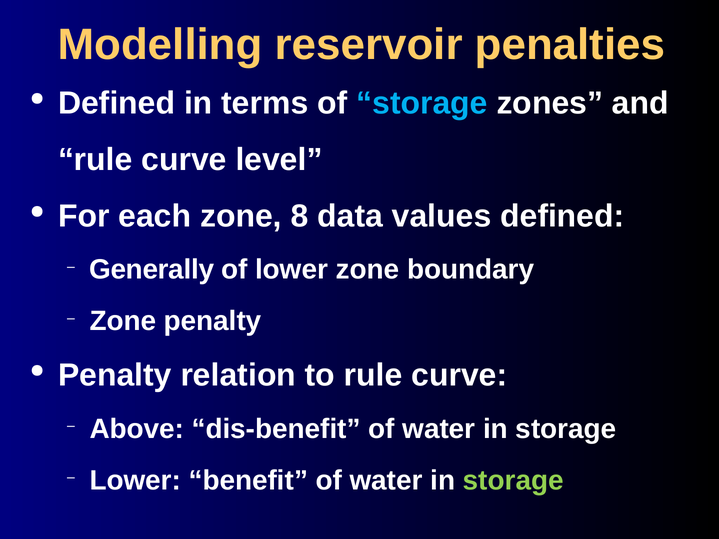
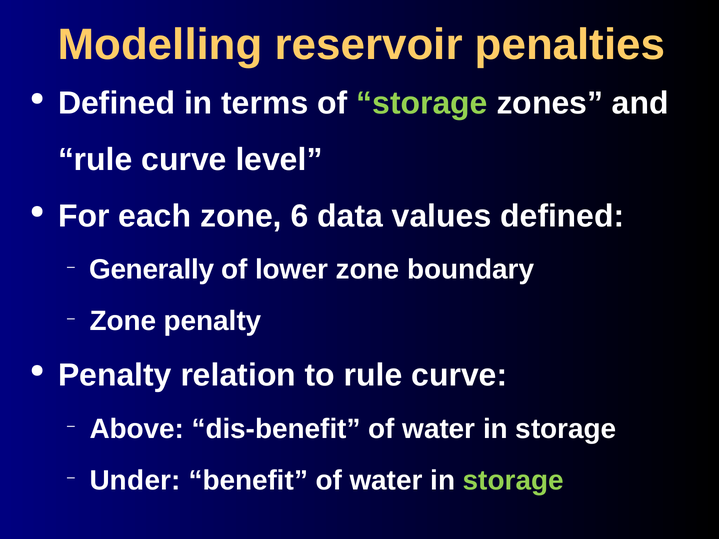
storage at (422, 104) colour: light blue -> light green
8: 8 -> 6
Lower at (135, 481): Lower -> Under
